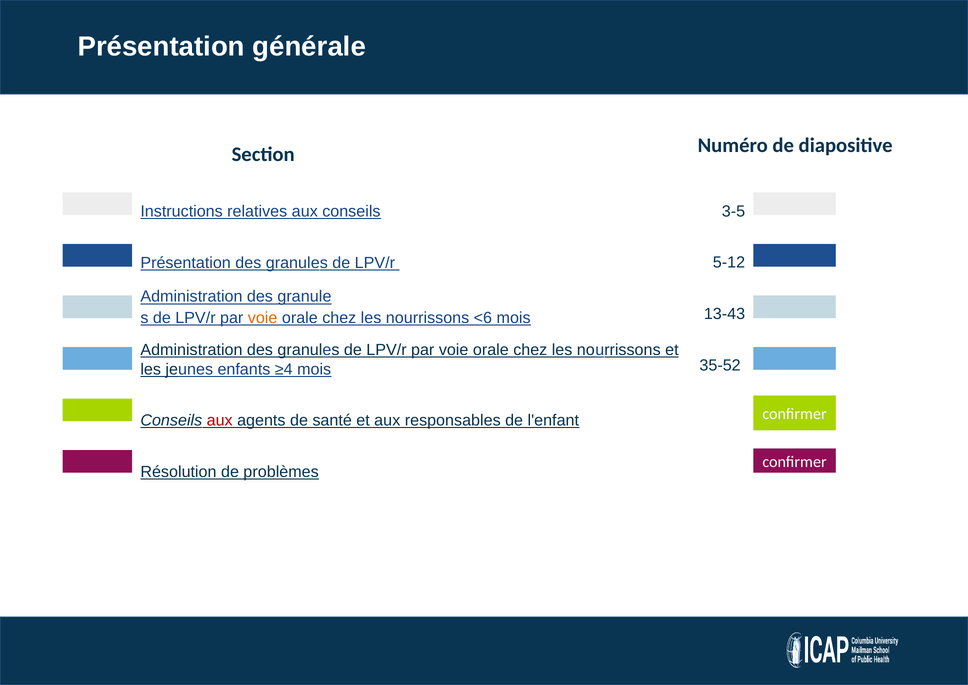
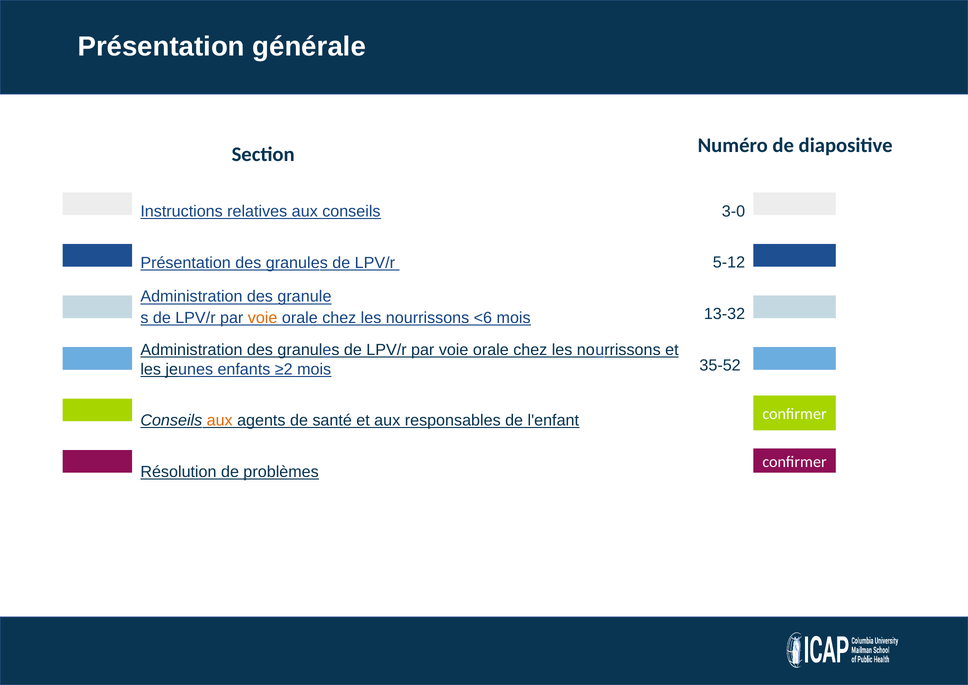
3-5: 3-5 -> 3-0
13-43: 13-43 -> 13-32
≥4: ≥4 -> ≥2
aux at (220, 421) colour: red -> orange
